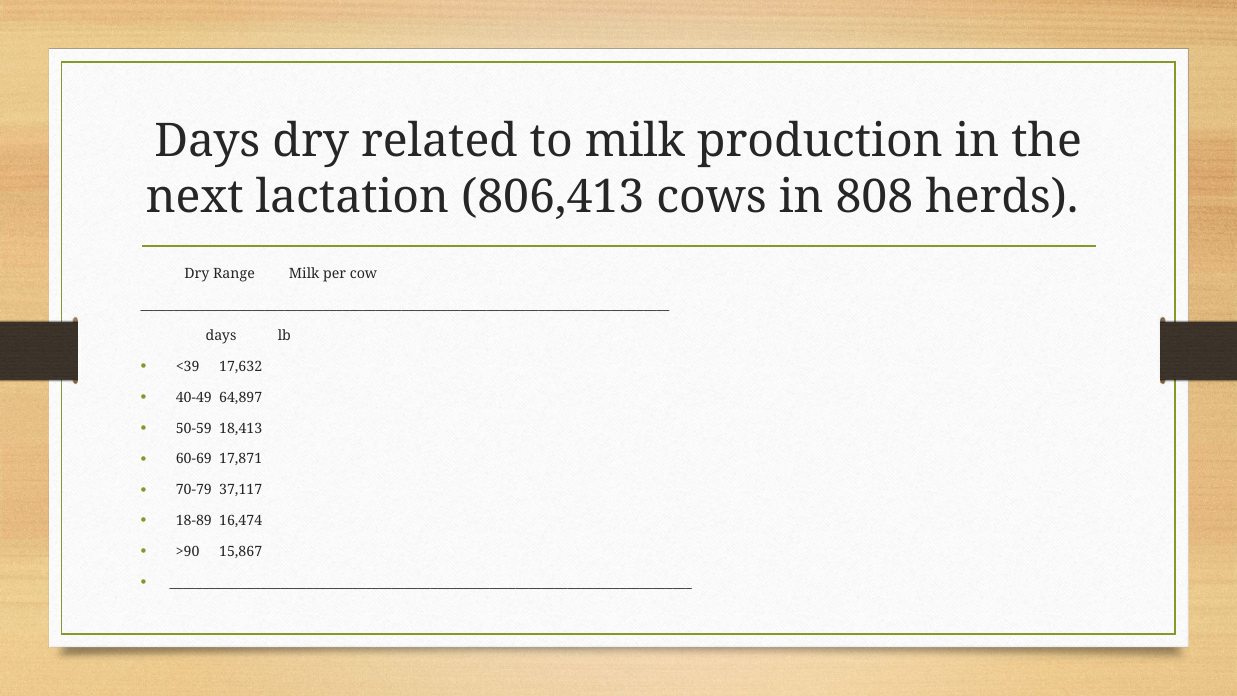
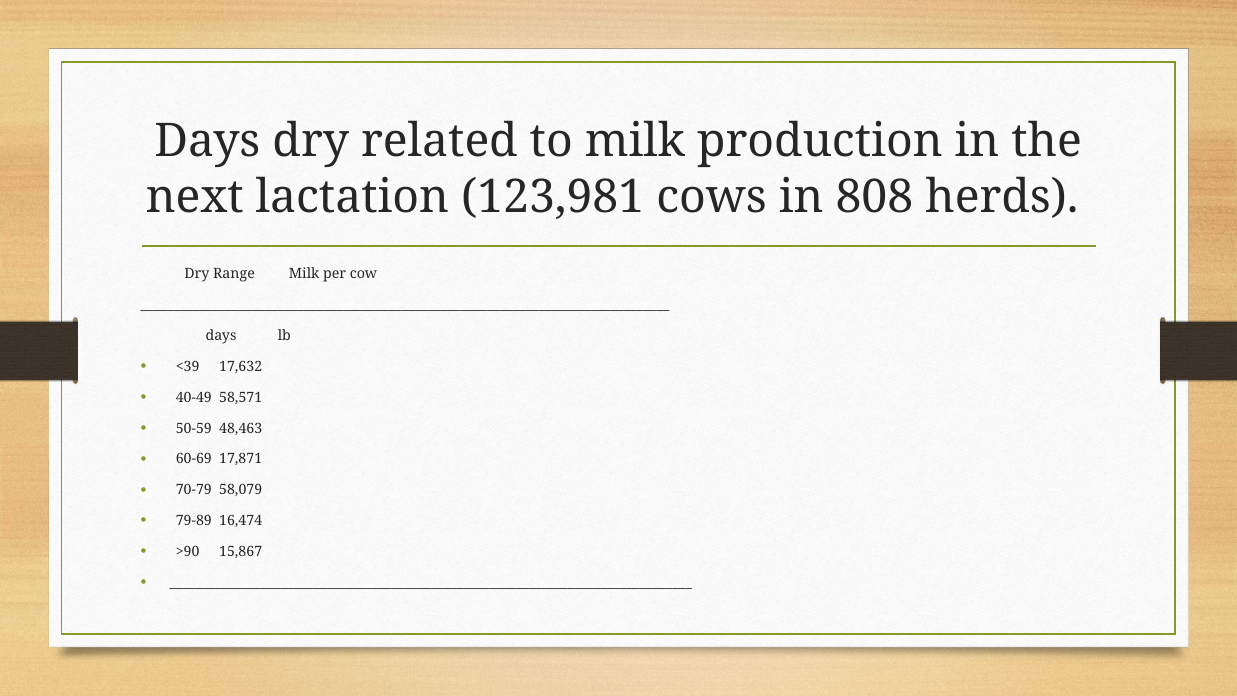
806,413: 806,413 -> 123,981
64,897: 64,897 -> 58,571
18,413: 18,413 -> 48,463
37,117: 37,117 -> 58,079
18-89: 18-89 -> 79-89
